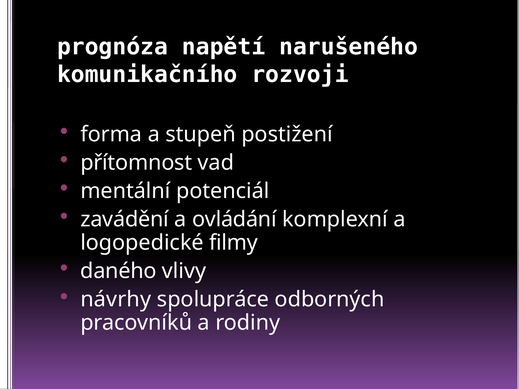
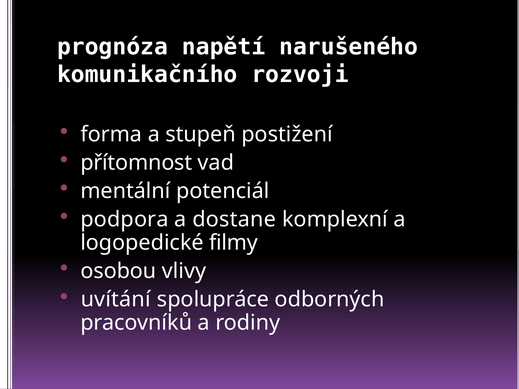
zavádění: zavádění -> podpora
ovládání: ovládání -> dostane
daného: daného -> osobou
návrhy: návrhy -> uvítání
